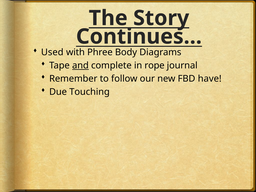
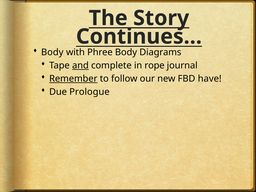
Used at (52, 52): Used -> Body
Remember underline: none -> present
Touching: Touching -> Prologue
